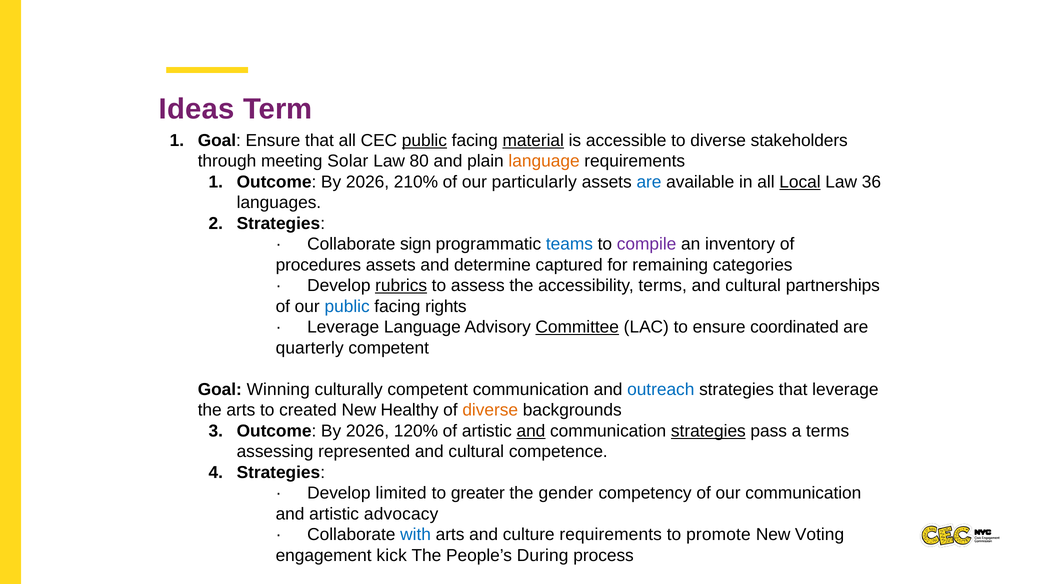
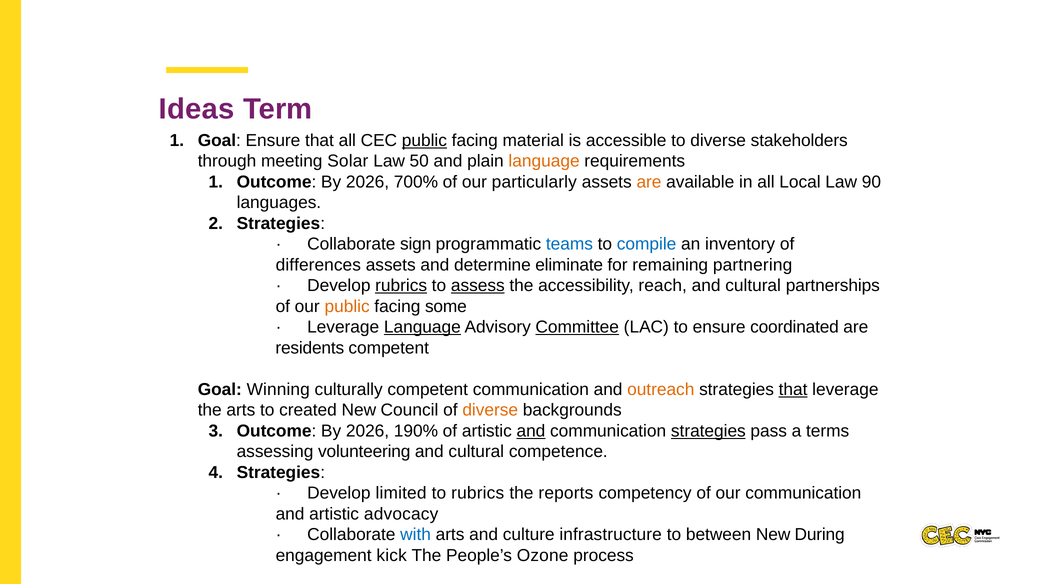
material underline: present -> none
80: 80 -> 50
210%: 210% -> 700%
are at (649, 182) colour: blue -> orange
Local underline: present -> none
36: 36 -> 90
compile colour: purple -> blue
procedures: procedures -> differences
captured: captured -> eliminate
categories: categories -> partnering
assess underline: none -> present
accessibility terms: terms -> reach
public at (347, 307) colour: blue -> orange
rights: rights -> some
Language at (422, 327) underline: none -> present
quarterly: quarterly -> residents
outreach colour: blue -> orange
that at (793, 390) underline: none -> present
Healthy: Healthy -> Council
120%: 120% -> 190%
represented: represented -> volunteering
to greater: greater -> rubrics
gender: gender -> reports
culture requirements: requirements -> infrastructure
promote: promote -> between
Voting: Voting -> During
During: During -> Ozone
